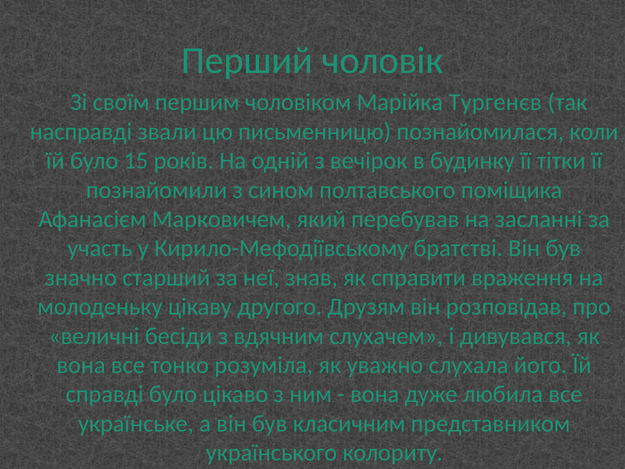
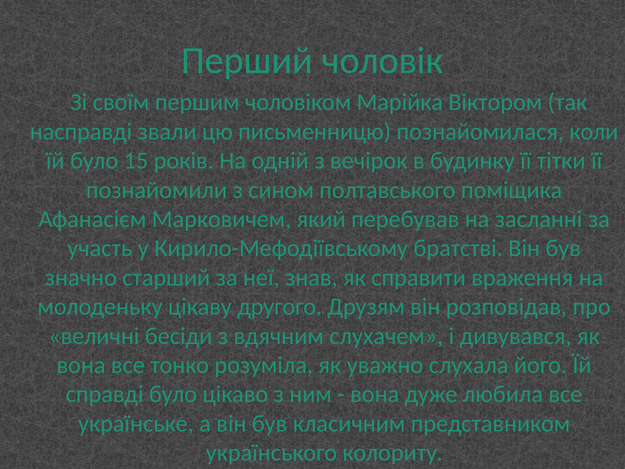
Тургенєв: Тургенєв -> Віктором
